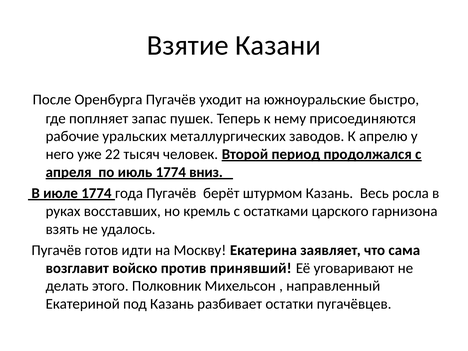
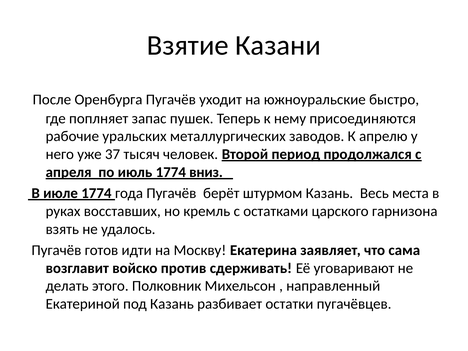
22: 22 -> 37
росла: росла -> места
принявший: принявший -> сдерживать
